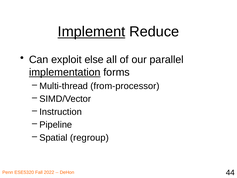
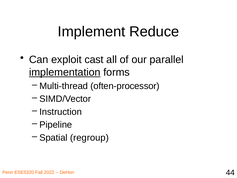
Implement underline: present -> none
else: else -> cast
from-processor: from-processor -> often-processor
